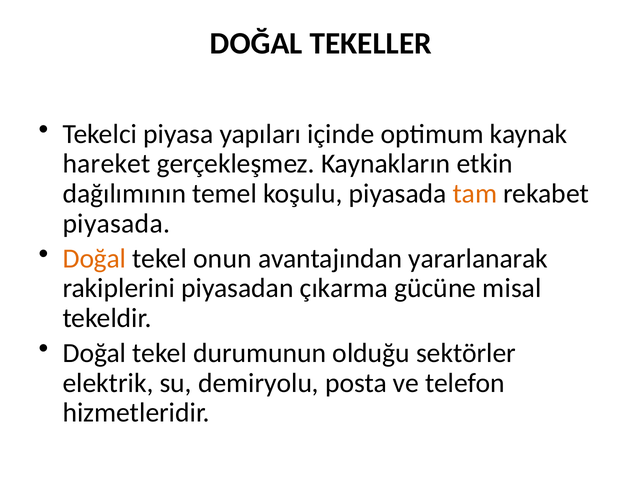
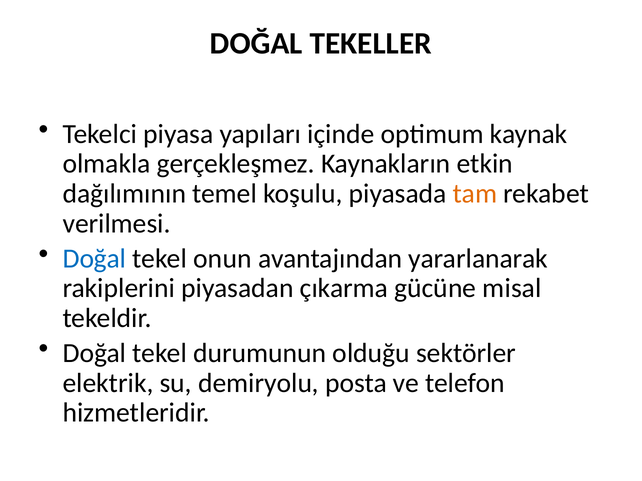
hareket: hareket -> olmakla
piyasada at (116, 224): piyasada -> verilmesi
Doğal at (94, 259) colour: orange -> blue
